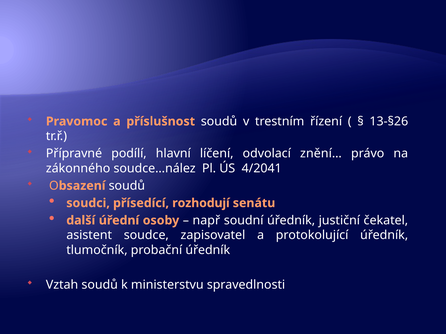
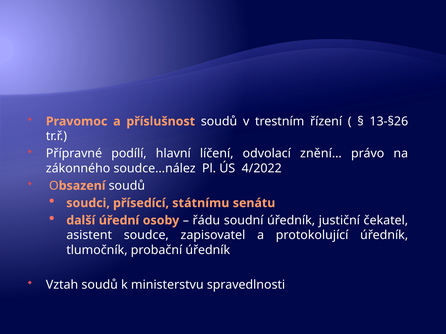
4/2041: 4/2041 -> 4/2022
rozhodují: rozhodují -> státnímu
např: např -> řádu
